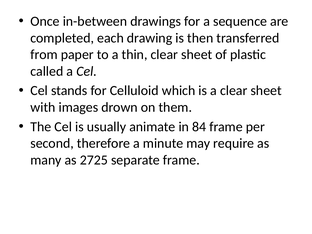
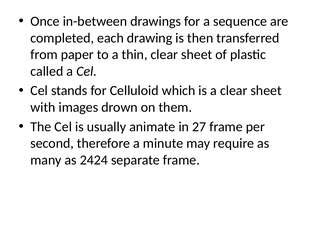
84: 84 -> 27
2725: 2725 -> 2424
